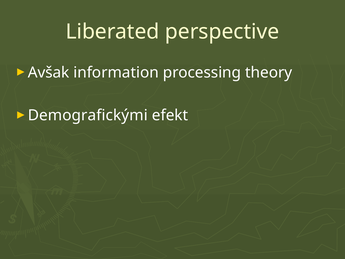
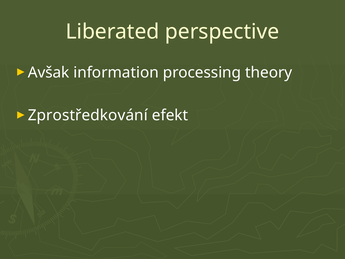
Demografickými: Demografickými -> Zprostředkování
